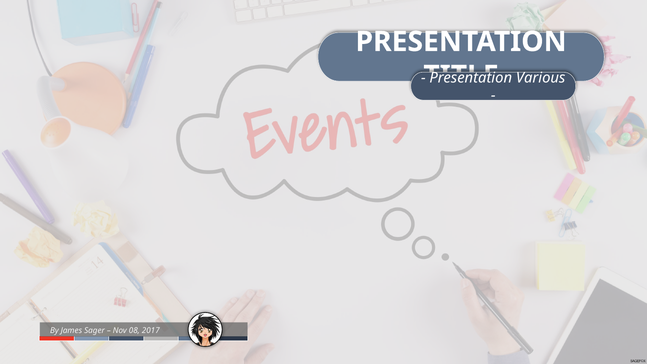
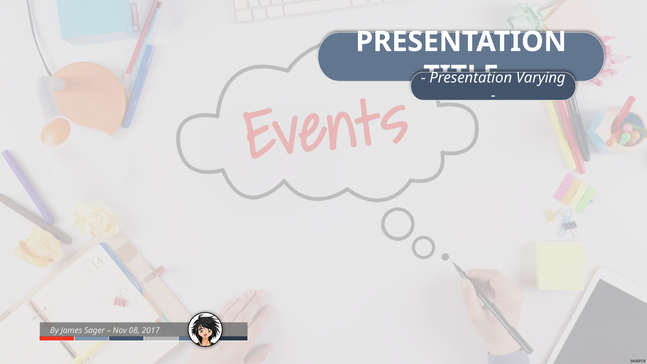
Various: Various -> Varying
